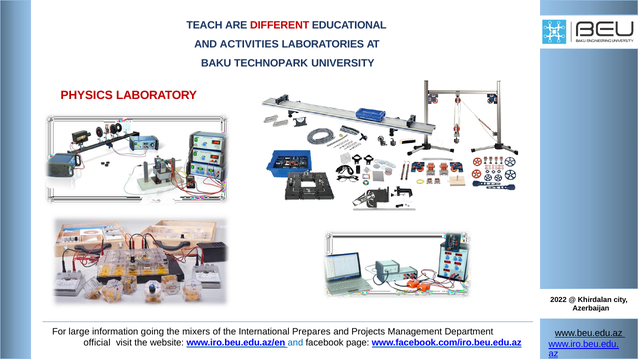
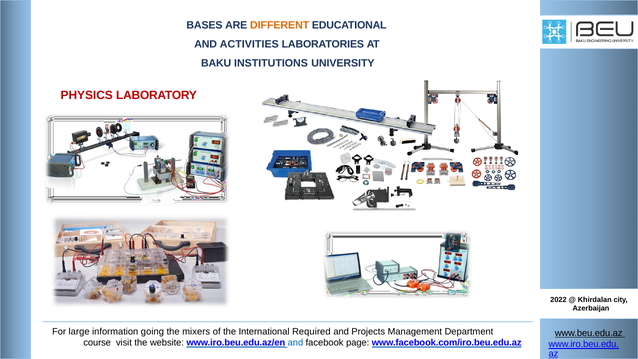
TEACH: TEACH -> BASES
DIFFERENT colour: red -> orange
TECHNOPARK: TECHNOPARK -> INSTITUTIONS
Prepares: Prepares -> Required
official: official -> course
